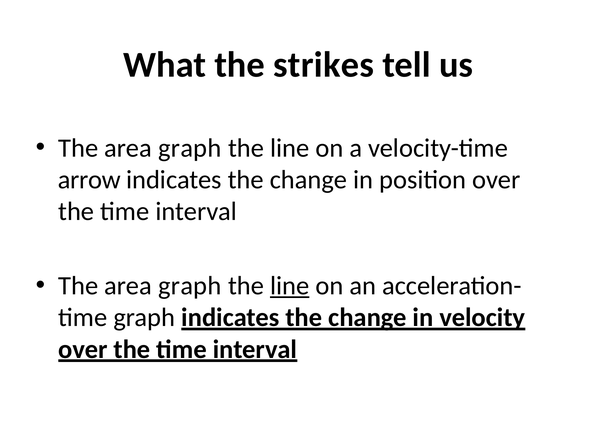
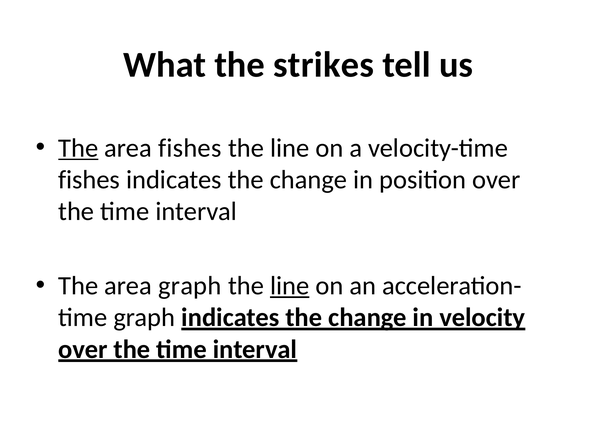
The at (78, 148) underline: none -> present
graph at (190, 148): graph -> fishes
arrow at (89, 180): arrow -> fishes
